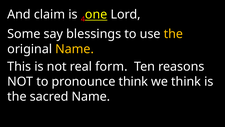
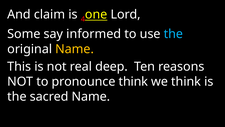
blessings: blessings -> informed
the at (173, 34) colour: yellow -> light blue
form: form -> deep
